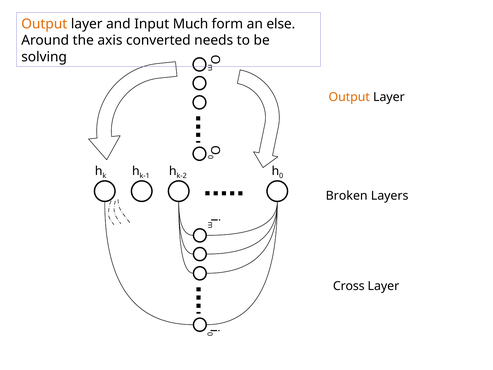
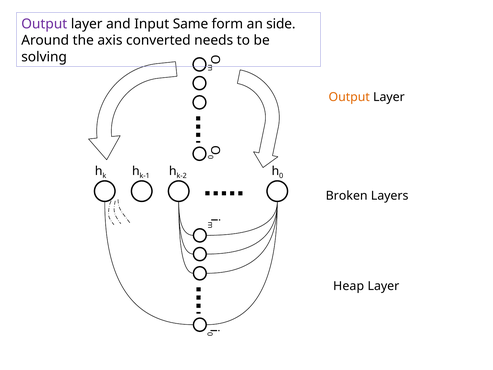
Output at (44, 24) colour: orange -> purple
Much: Much -> Same
else: else -> side
Cross: Cross -> Heap
